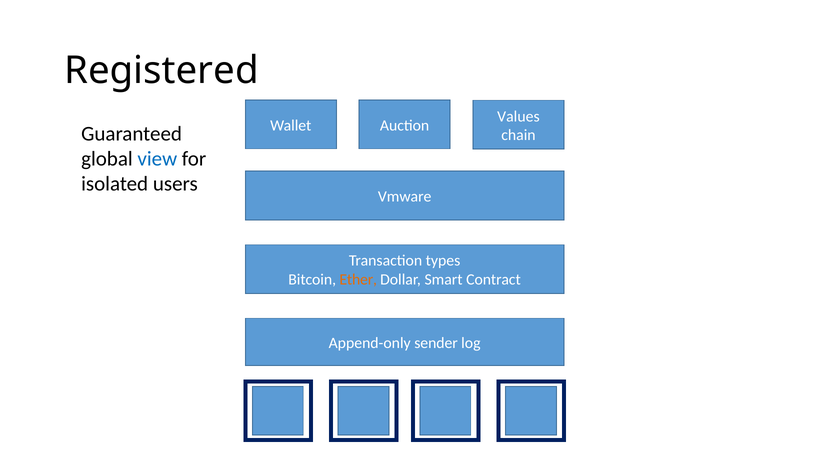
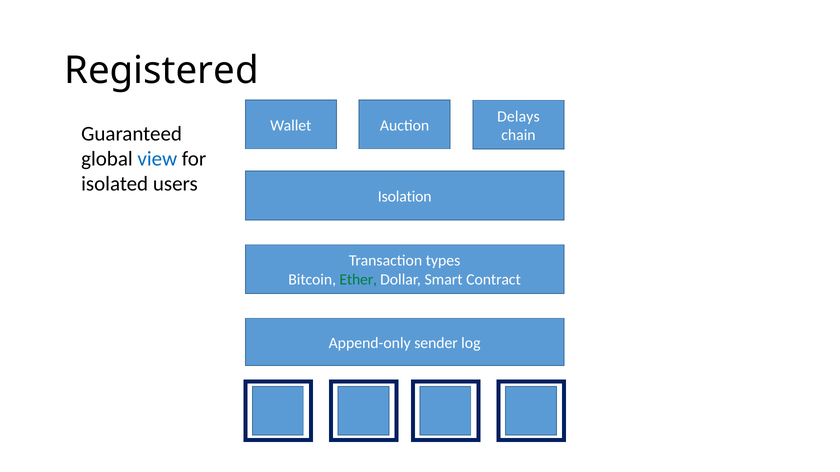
Values: Values -> Delays
Vmware: Vmware -> Isolation
Ether colour: orange -> green
